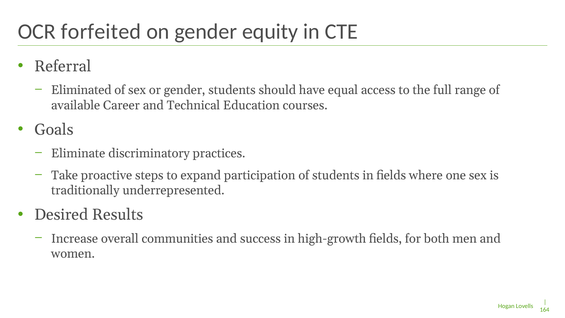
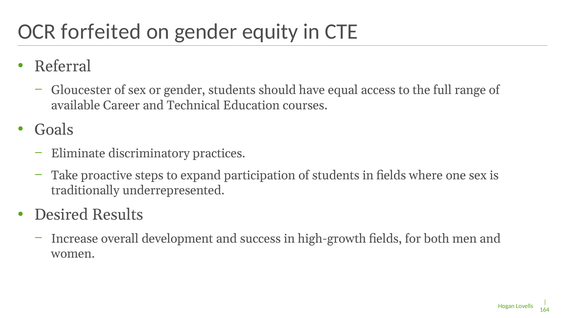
Eliminated: Eliminated -> Gloucester
communities: communities -> development
